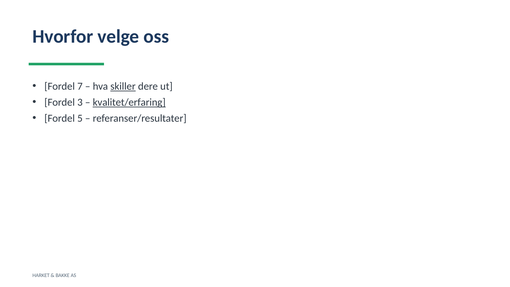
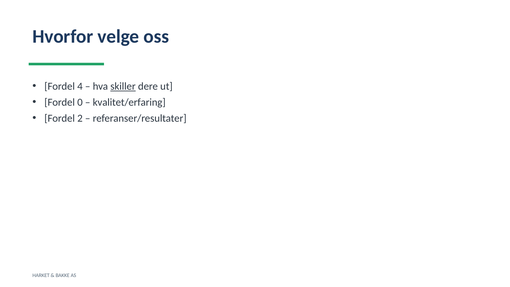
7: 7 -> 4
3: 3 -> 0
kvalitet/erfaring underline: present -> none
5: 5 -> 2
